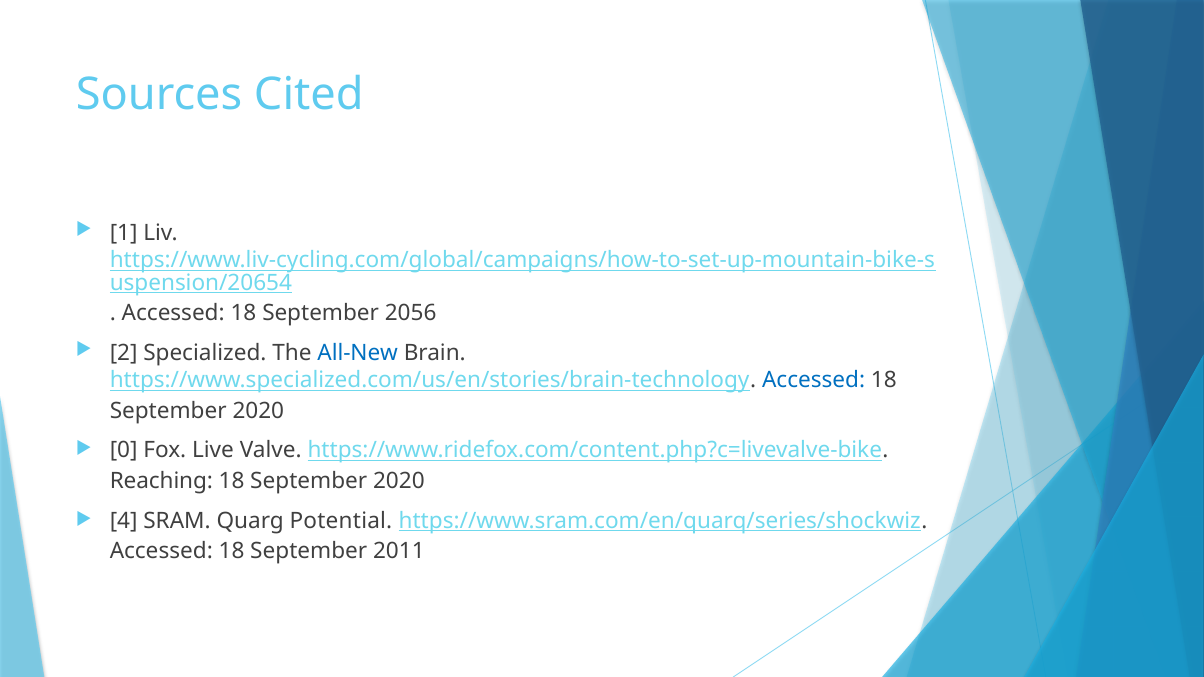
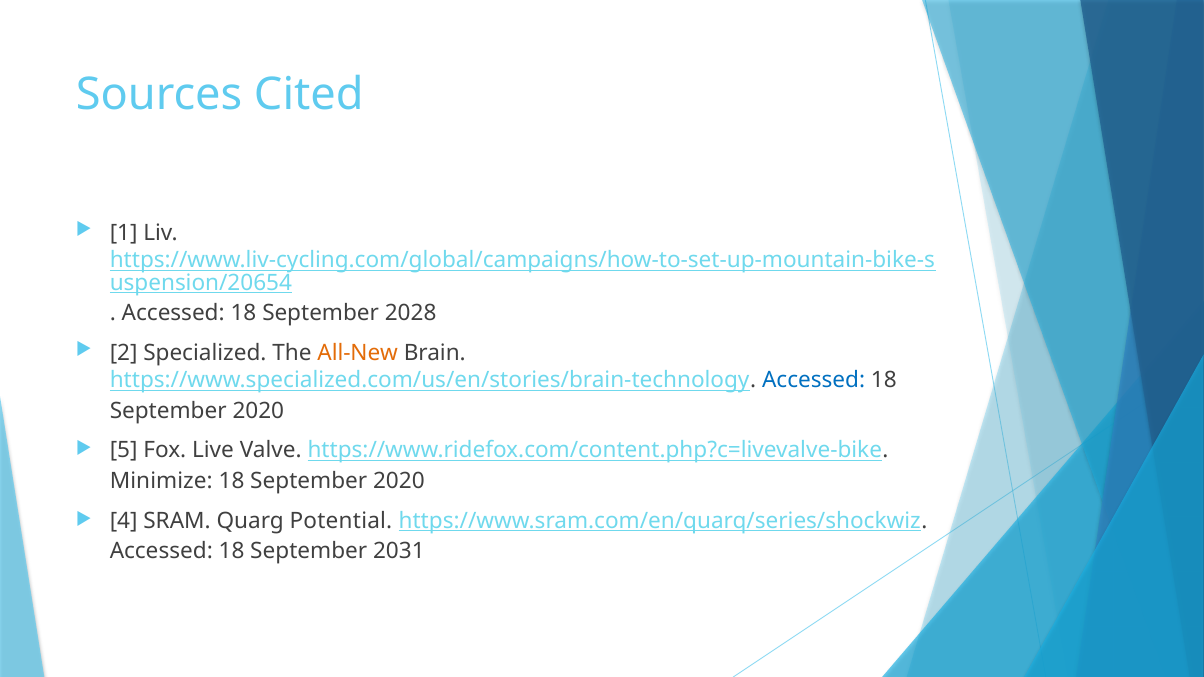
2056: 2056 -> 2028
All-New colour: blue -> orange
0: 0 -> 5
Reaching: Reaching -> Minimize
2011: 2011 -> 2031
